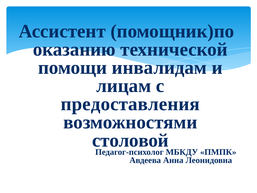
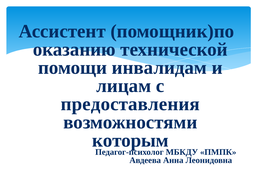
столовой: столовой -> которым
